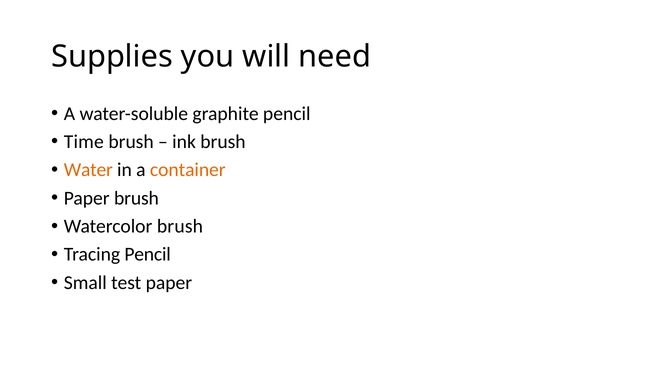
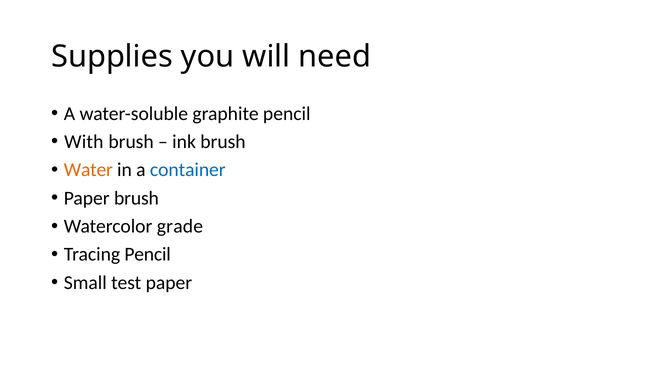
Time: Time -> With
container colour: orange -> blue
Watercolor brush: brush -> grade
